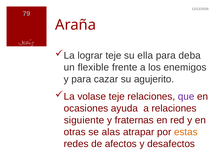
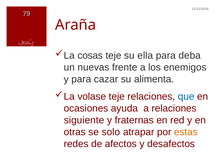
lograr: lograr -> cosas
flexible: flexible -> nuevas
agujerito: agujerito -> alimenta
que colour: purple -> blue
alas: alas -> solo
